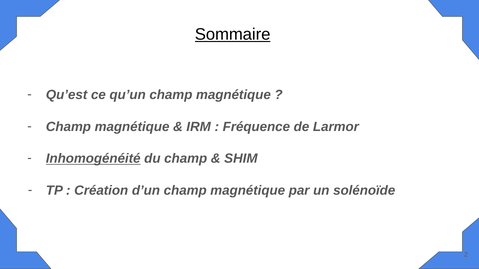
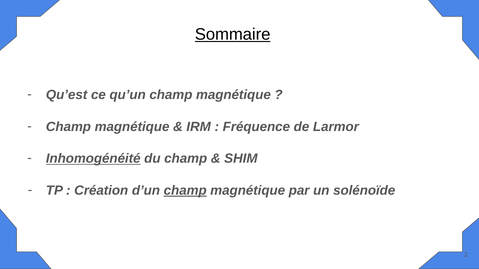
champ at (185, 191) underline: none -> present
